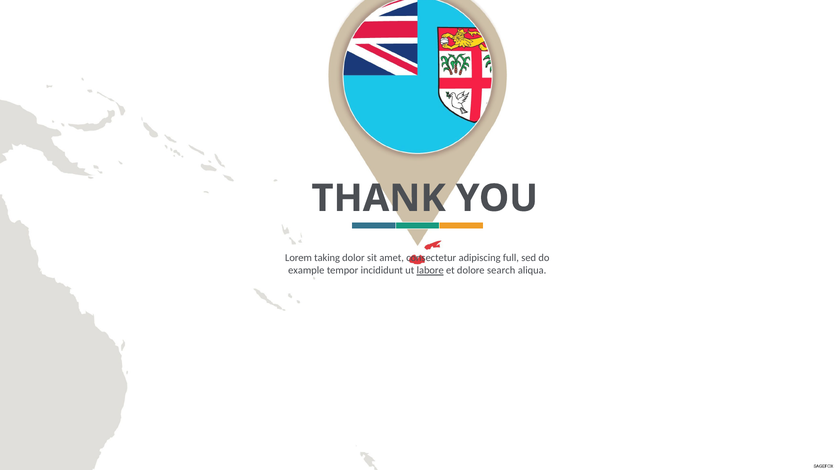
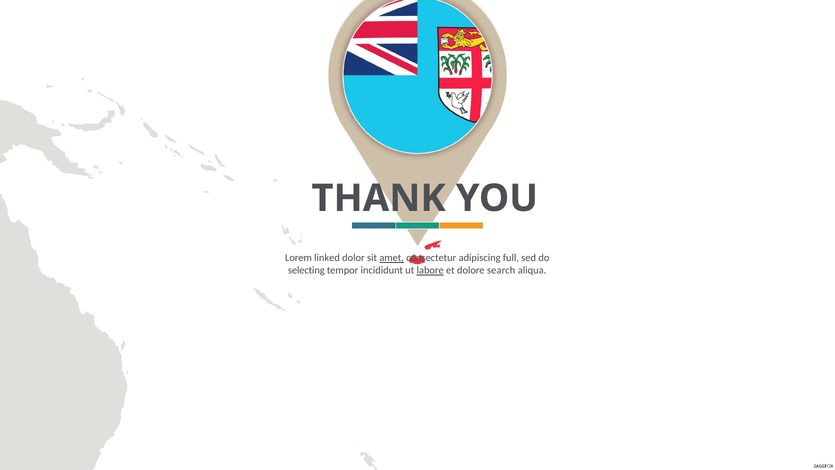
taking: taking -> linked
amet underline: none -> present
example: example -> selecting
